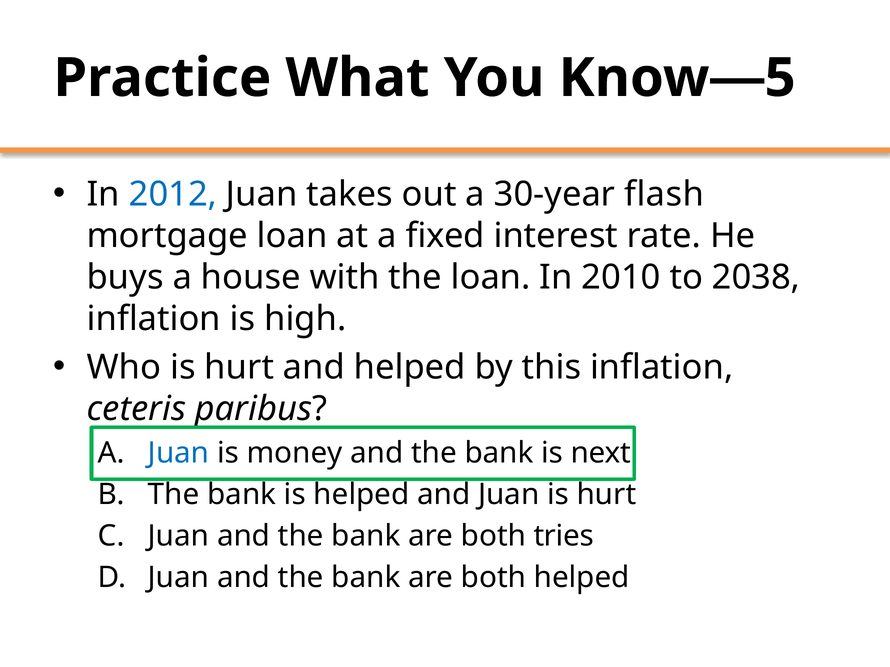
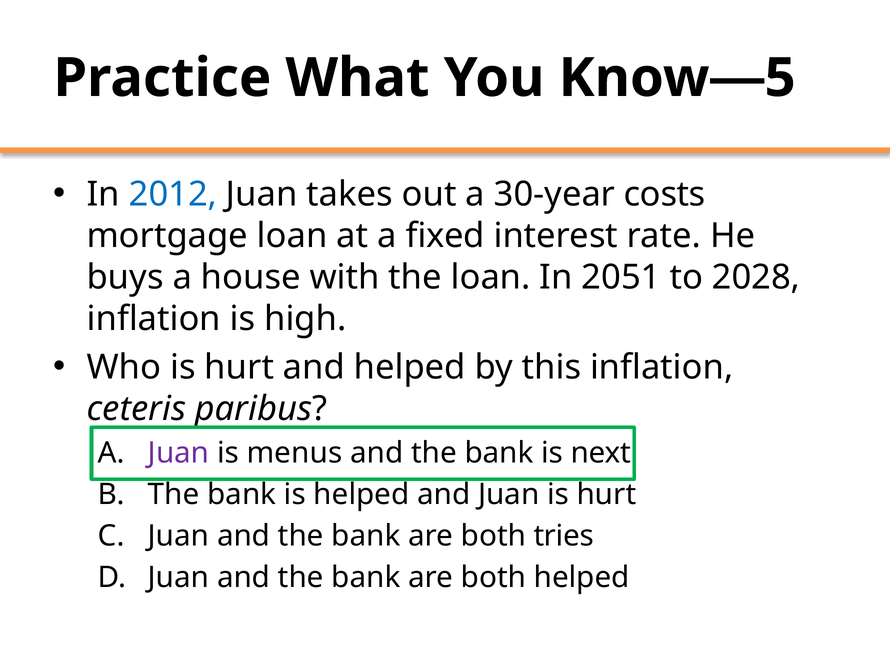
flash: flash -> costs
2010: 2010 -> 2051
2038: 2038 -> 2028
Juan at (179, 453) colour: blue -> purple
money: money -> menus
